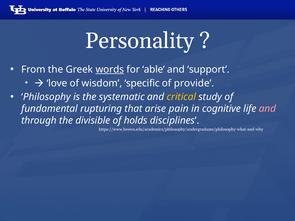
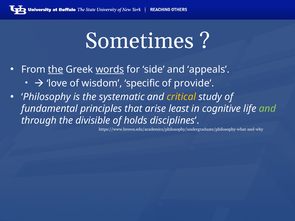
Personality: Personality -> Sometimes
the at (56, 70) underline: none -> present
able: able -> side
support: support -> appeals
rupturing: rupturing -> principles
pain: pain -> least
and at (267, 109) colour: pink -> light green
